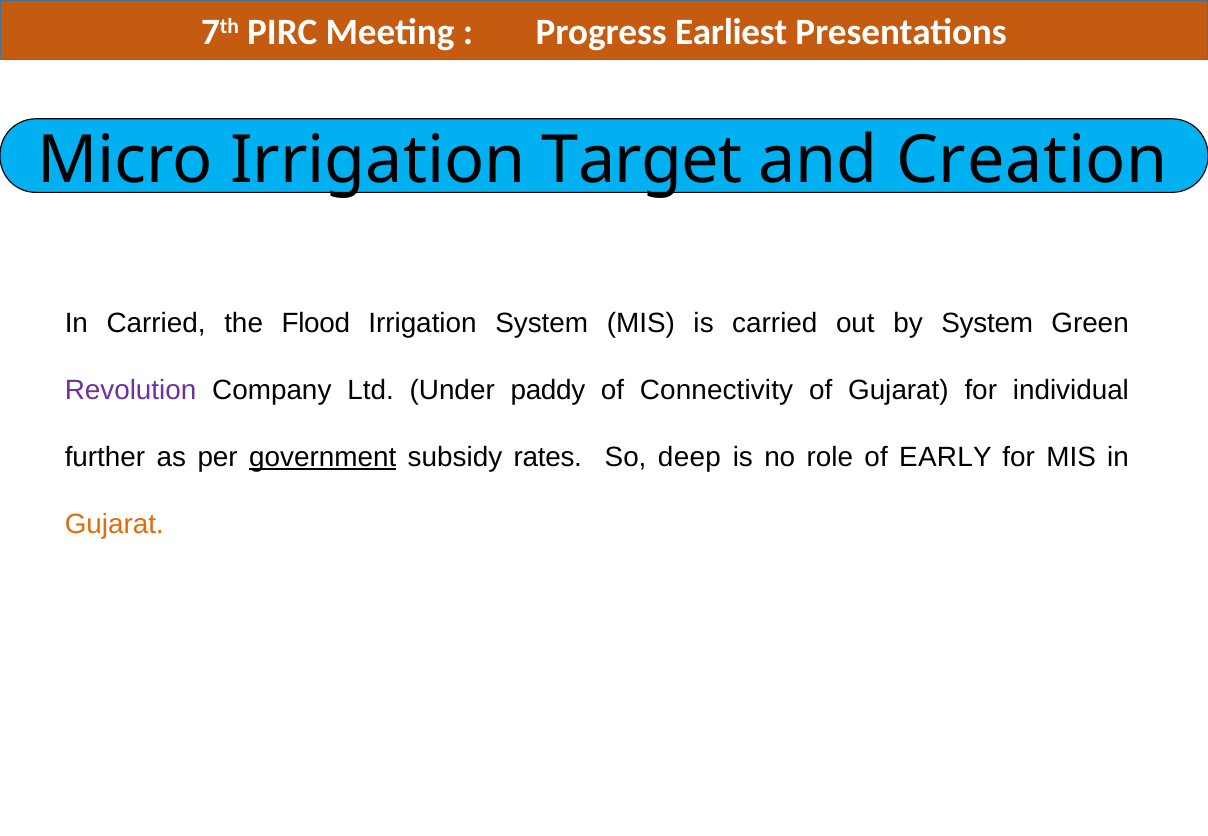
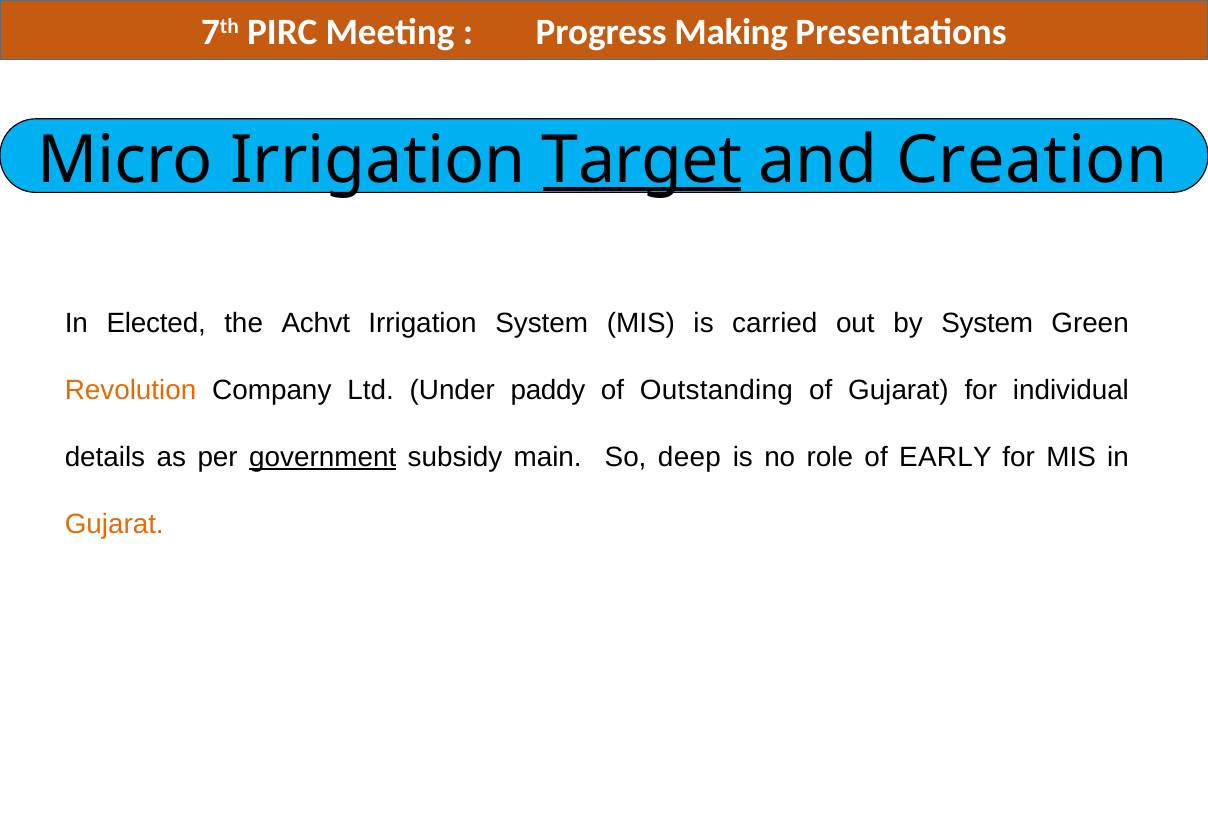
Earliest: Earliest -> Making
Target underline: none -> present
In Carried: Carried -> Elected
Flood: Flood -> Achvt
Revolution colour: purple -> orange
Connectivity: Connectivity -> Outstanding
further: further -> details
rates: rates -> main
